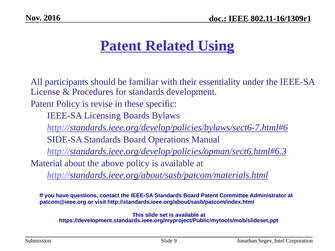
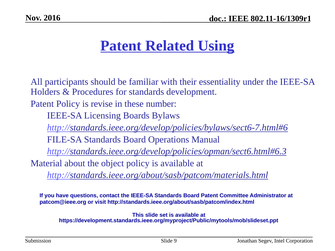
License: License -> Holders
specific: specific -> number
SIDE-SA: SIDE-SA -> FILE-SA
above: above -> object
